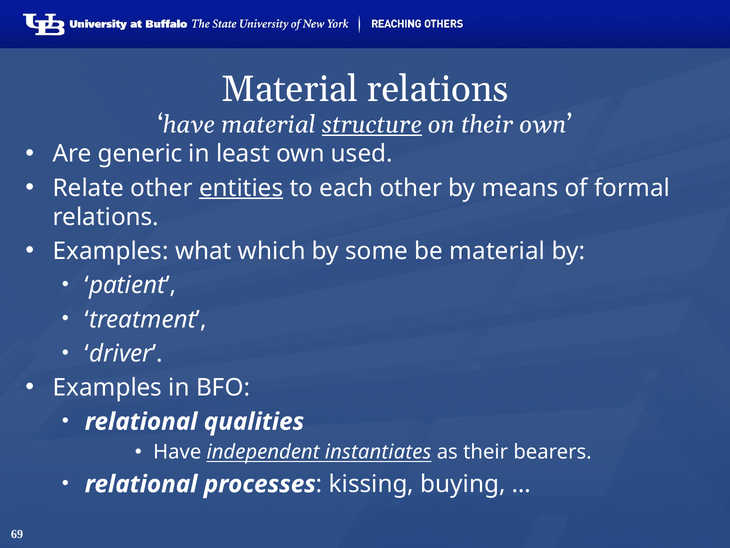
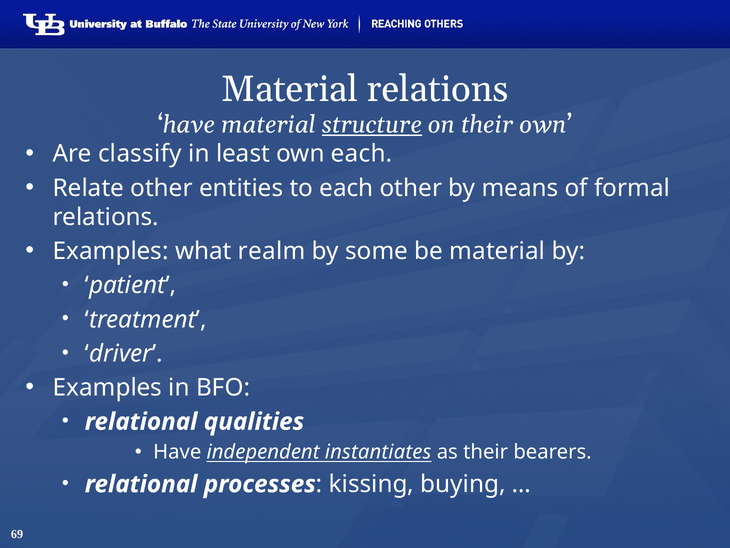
generic: generic -> classify
own used: used -> each
entities underline: present -> none
which: which -> realm
